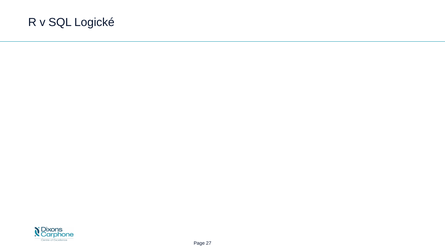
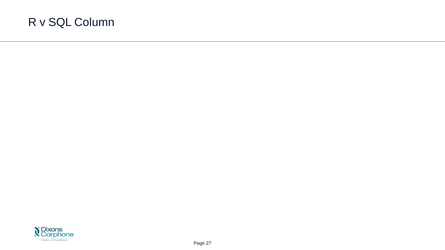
Logické: Logické -> Column
